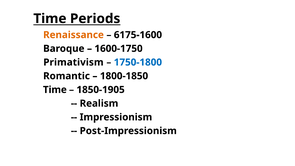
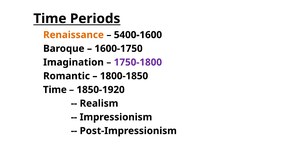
6175-1600: 6175-1600 -> 5400-1600
Primativism: Primativism -> Imagination
1750-1800 colour: blue -> purple
1850-1905: 1850-1905 -> 1850-1920
